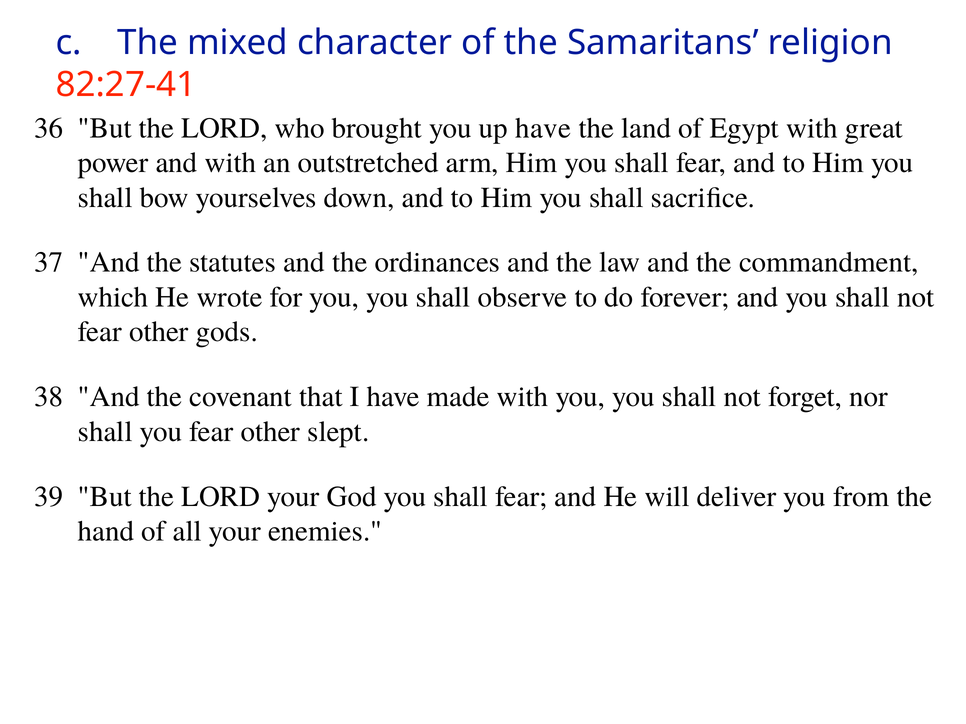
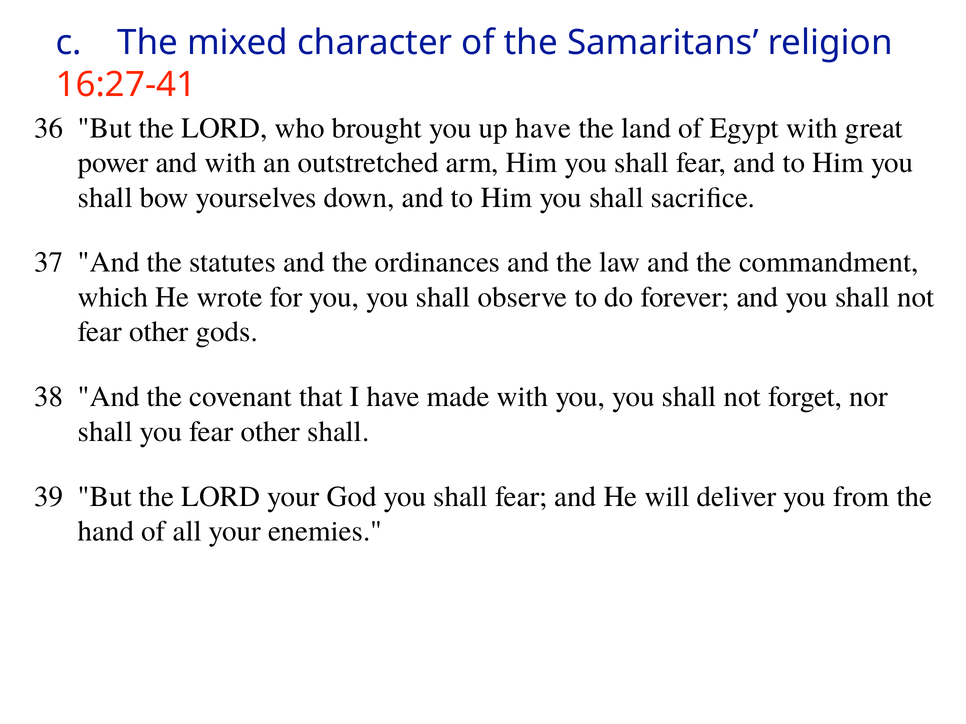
82:27-41: 82:27-41 -> 16:27-41
other slept: slept -> shall
